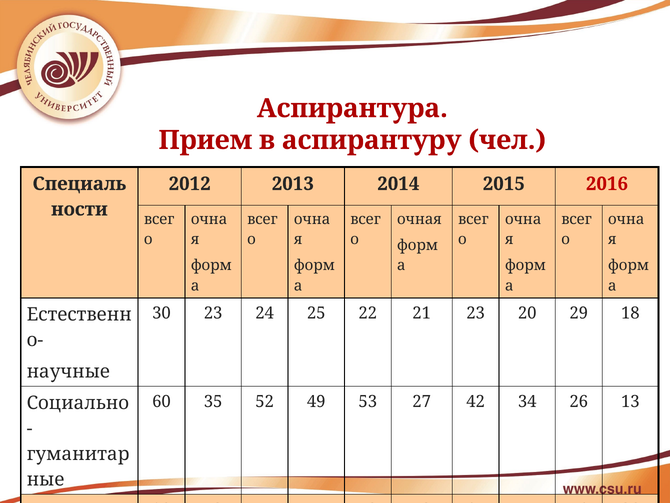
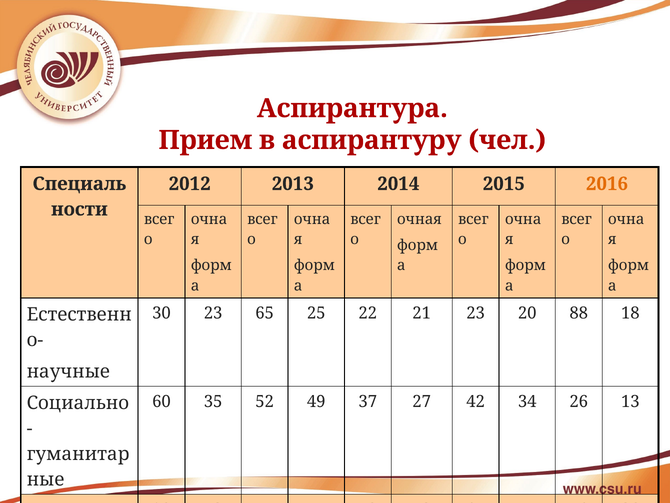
2016 colour: red -> orange
23 24: 24 -> 65
29: 29 -> 88
53: 53 -> 37
